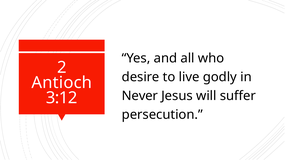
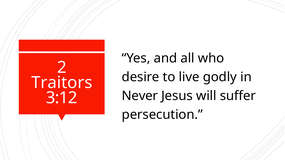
Antioch: Antioch -> Traitors
